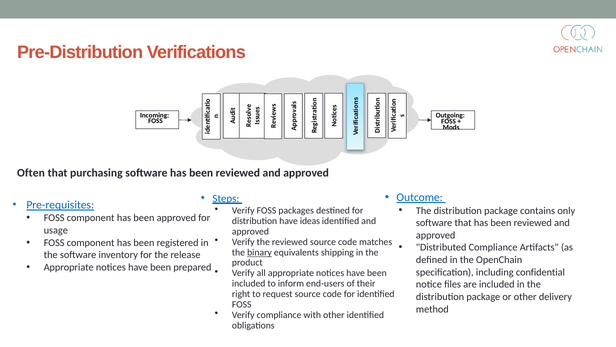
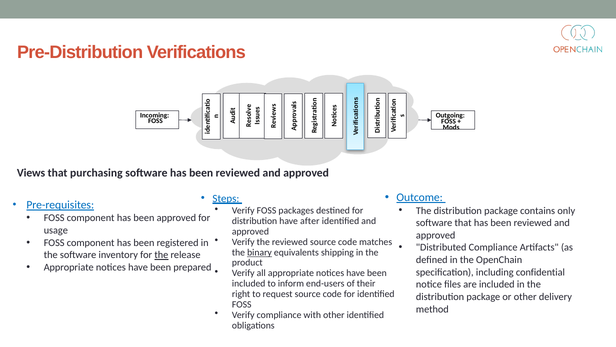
Often: Often -> Views
ideas: ideas -> after
the at (161, 255) underline: none -> present
